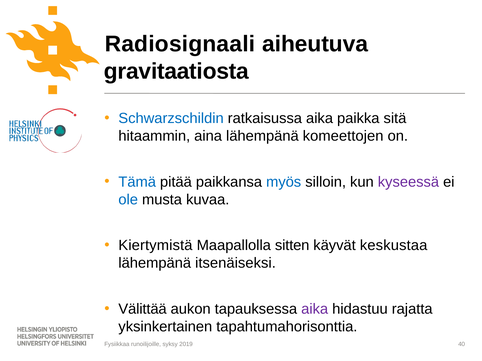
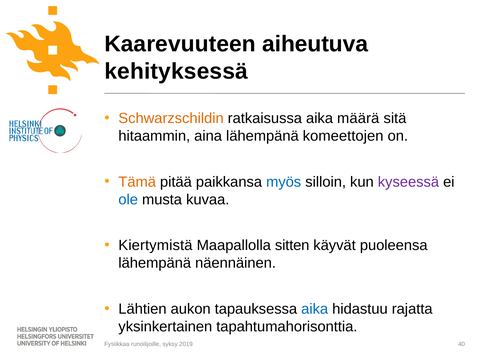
Radiosignaali: Radiosignaali -> Kaarevuuteen
gravitaatiosta: gravitaatiosta -> kehityksessä
Schwarzschildin colour: blue -> orange
paikka: paikka -> määrä
Tämä colour: blue -> orange
keskustaa: keskustaa -> puoleensa
itsenäiseksi: itsenäiseksi -> näennäinen
Välittää: Välittää -> Lähtien
aika at (315, 309) colour: purple -> blue
